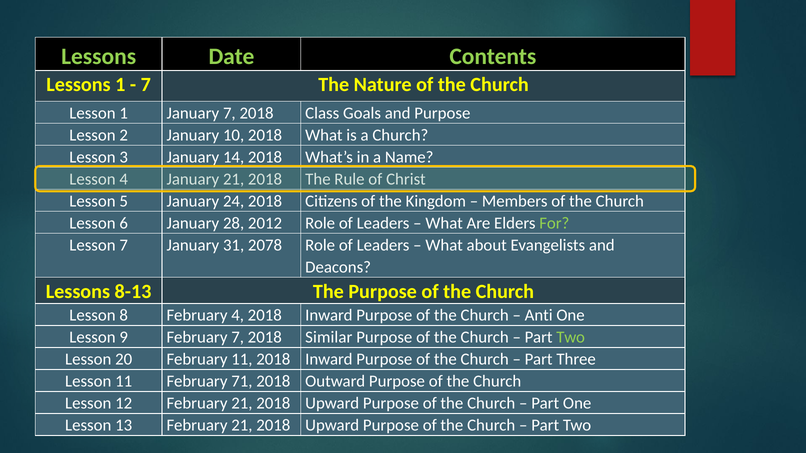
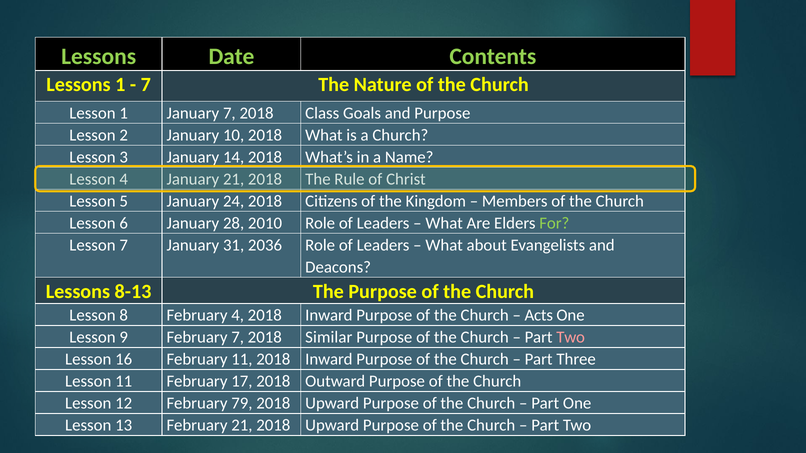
2012: 2012 -> 2010
2078: 2078 -> 2036
Anti: Anti -> Acts
Two at (571, 338) colour: light green -> pink
20: 20 -> 16
71: 71 -> 17
12 February 21: 21 -> 79
